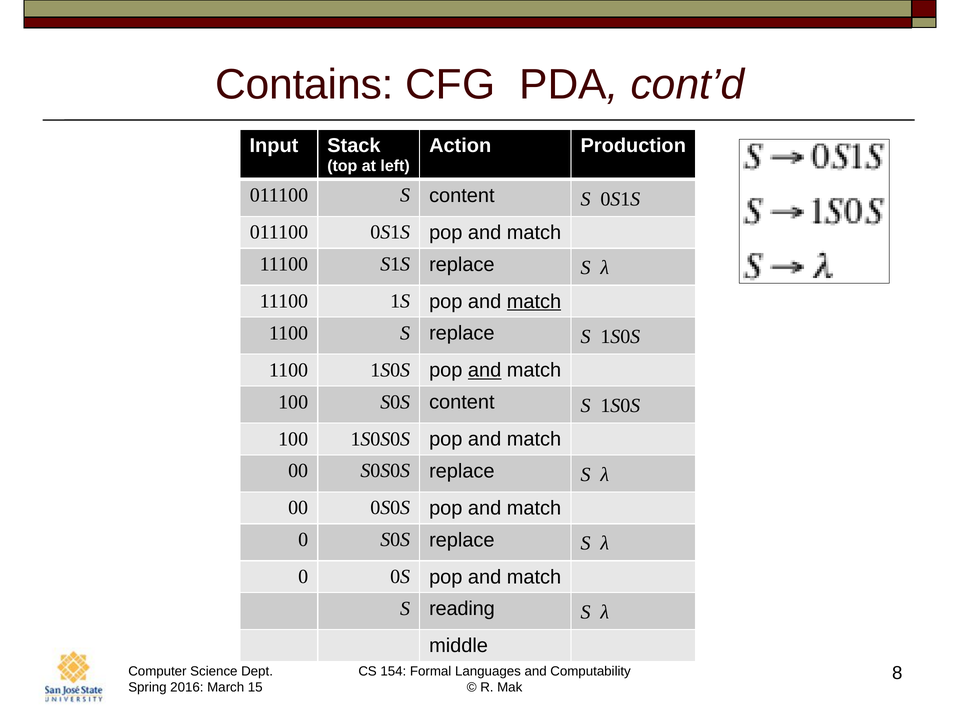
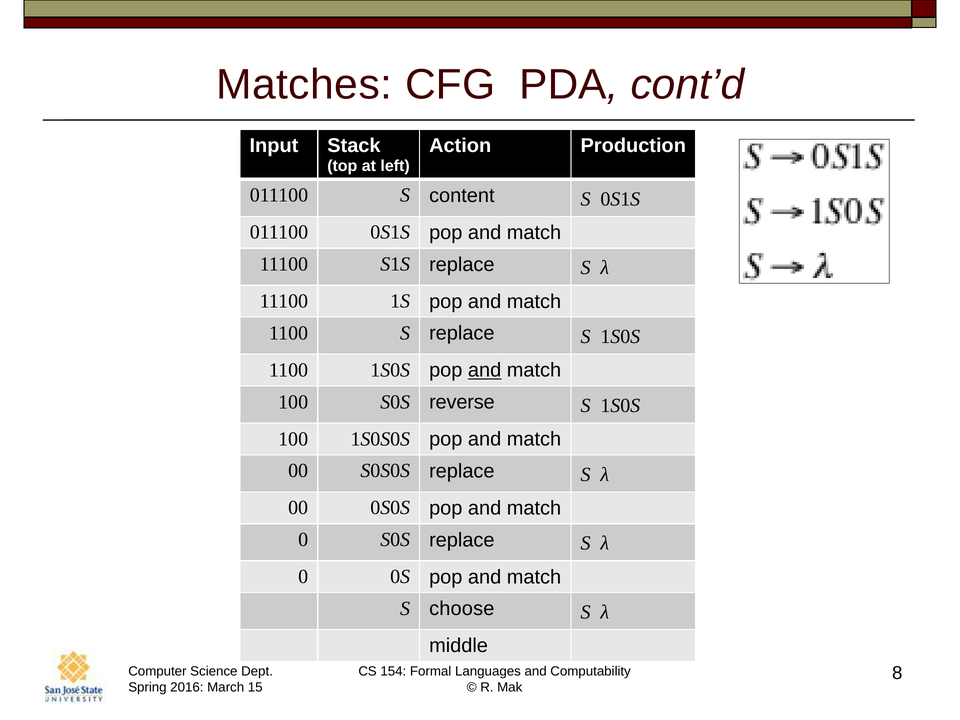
Contains: Contains -> Matches
match at (534, 302) underline: present -> none
S0S content: content -> reverse
reading: reading -> choose
